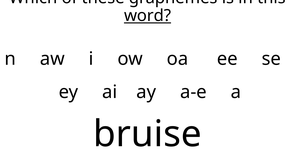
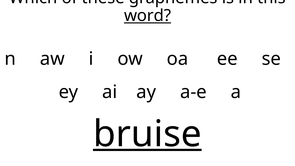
bruise underline: none -> present
